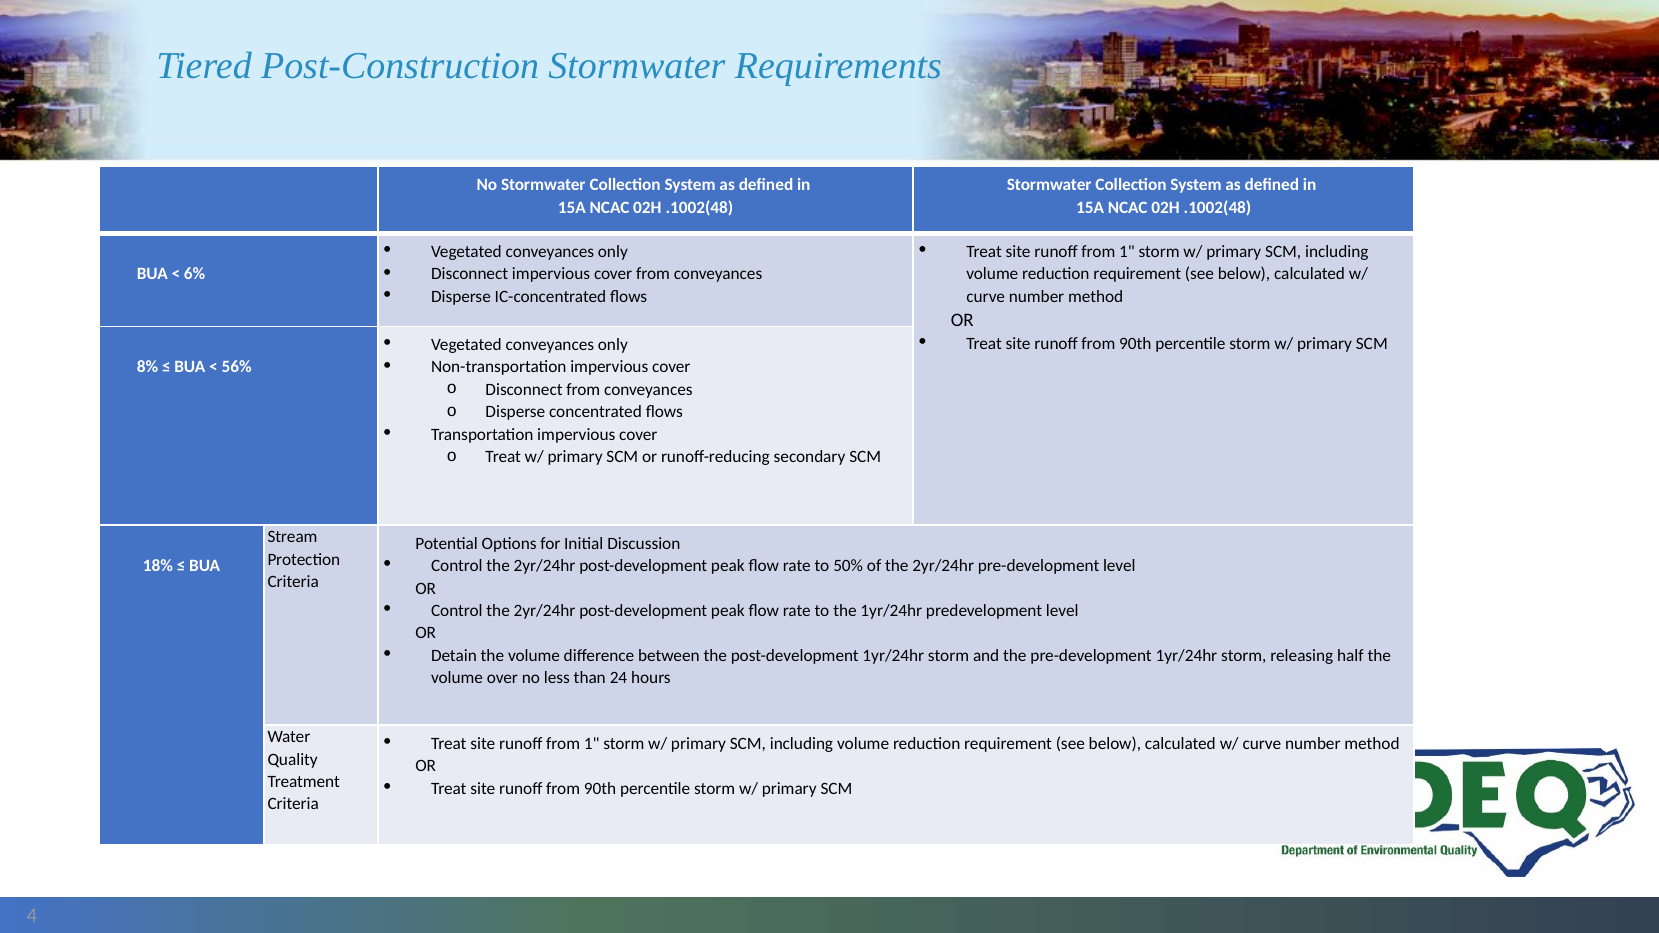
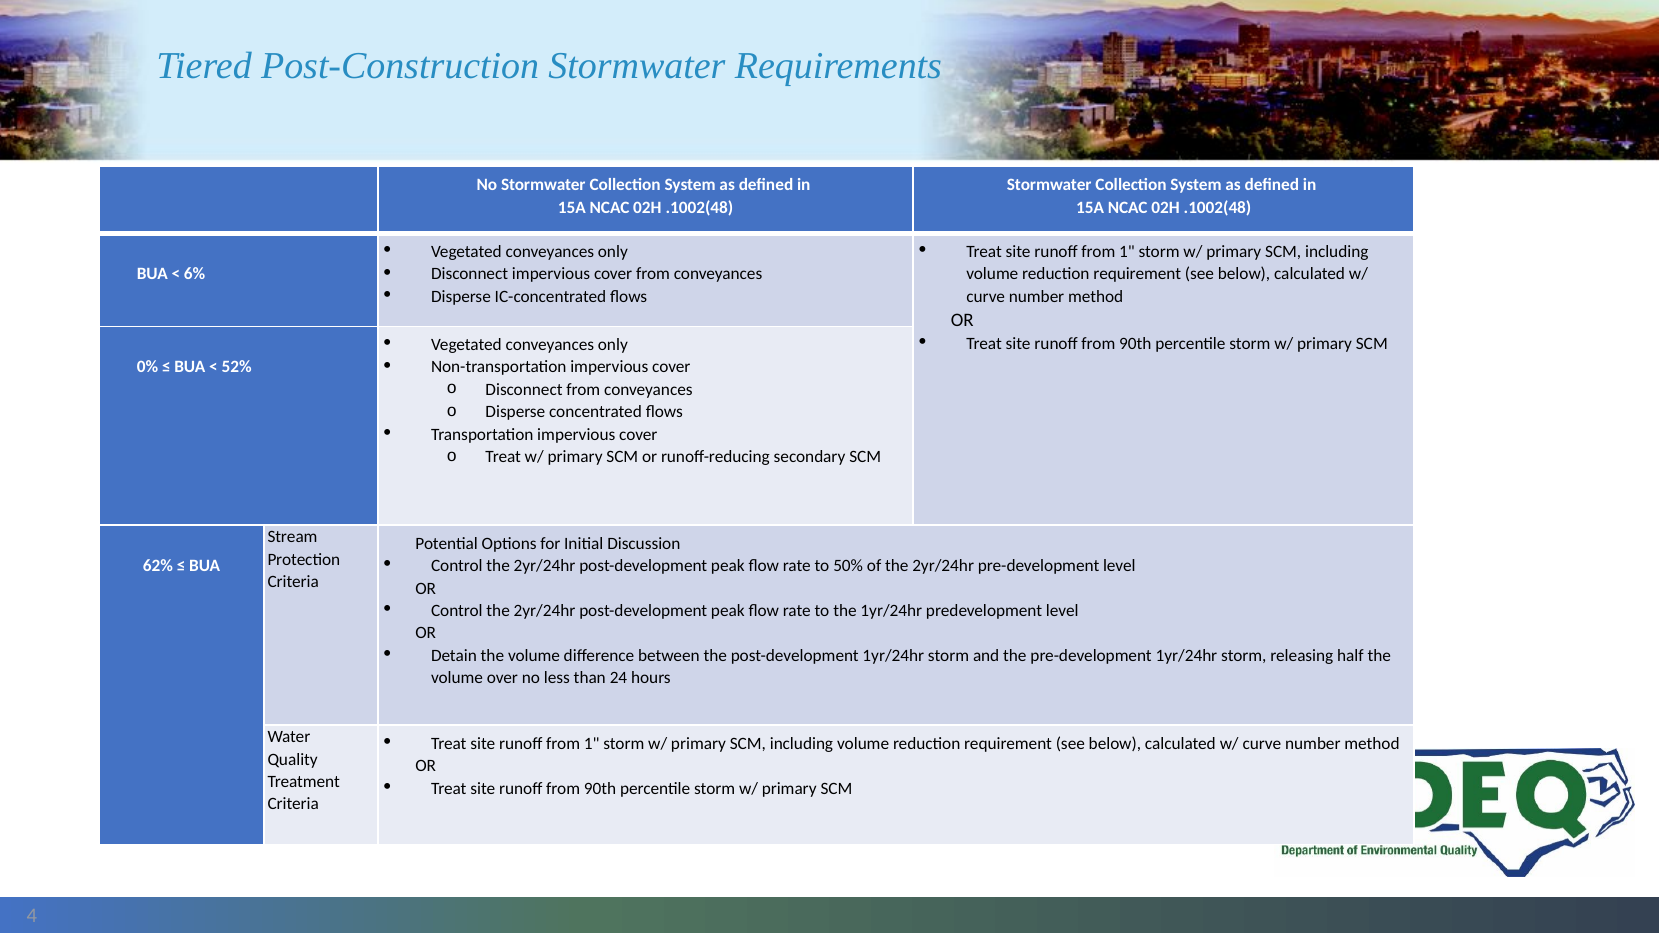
8%: 8% -> 0%
56%: 56% -> 52%
18%: 18% -> 62%
